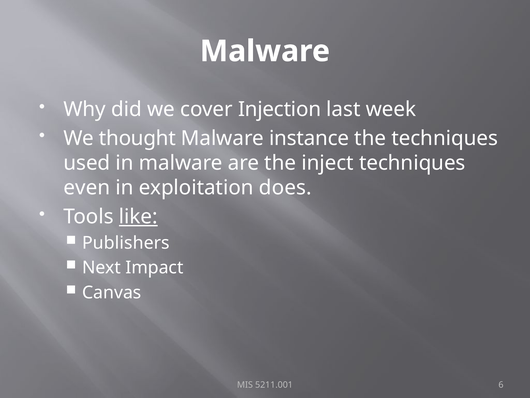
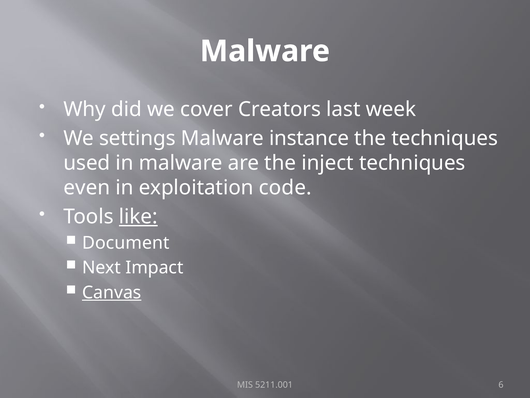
Injection: Injection -> Creators
thought: thought -> settings
does: does -> code
Publishers: Publishers -> Document
Canvas underline: none -> present
